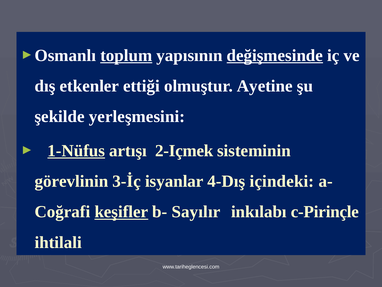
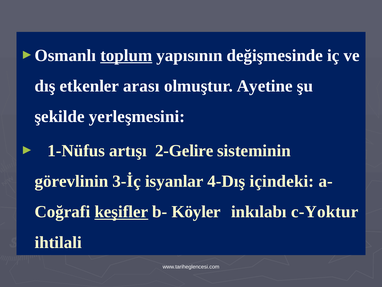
değişmesinde underline: present -> none
ettiği: ettiği -> arası
1-Nüfus underline: present -> none
2-Içmek: 2-Içmek -> 2-Gelire
Sayılır: Sayılır -> Köyler
c-Pirinçle: c-Pirinçle -> c-Yoktur
